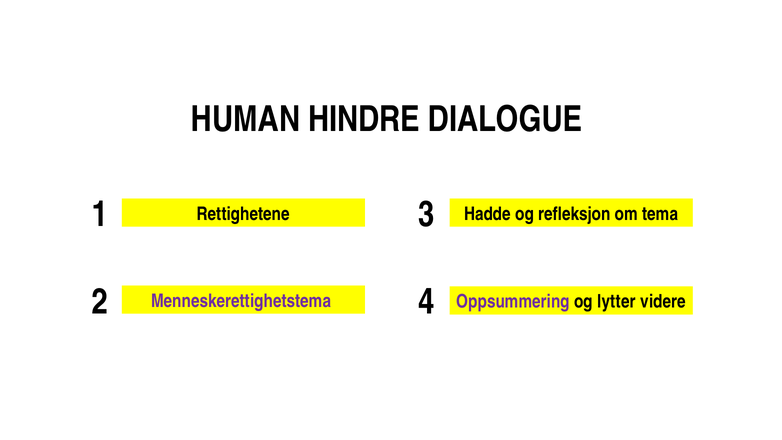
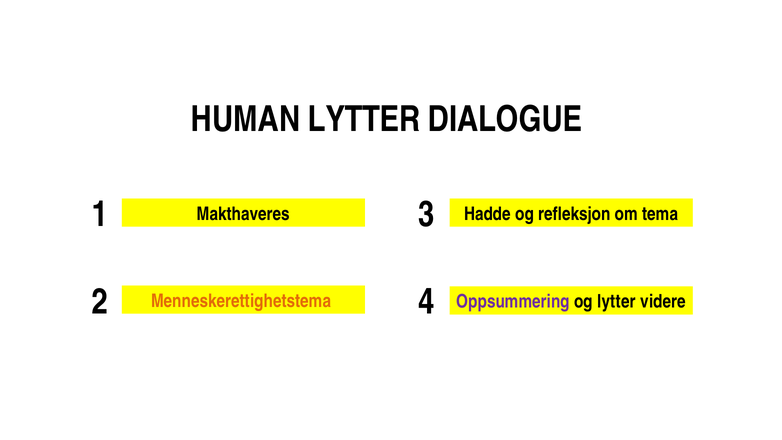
HUMAN HINDRE: HINDRE -> LYTTER
Rettighetene: Rettighetene -> Makthaveres
Menneskerettighetstema colour: purple -> orange
